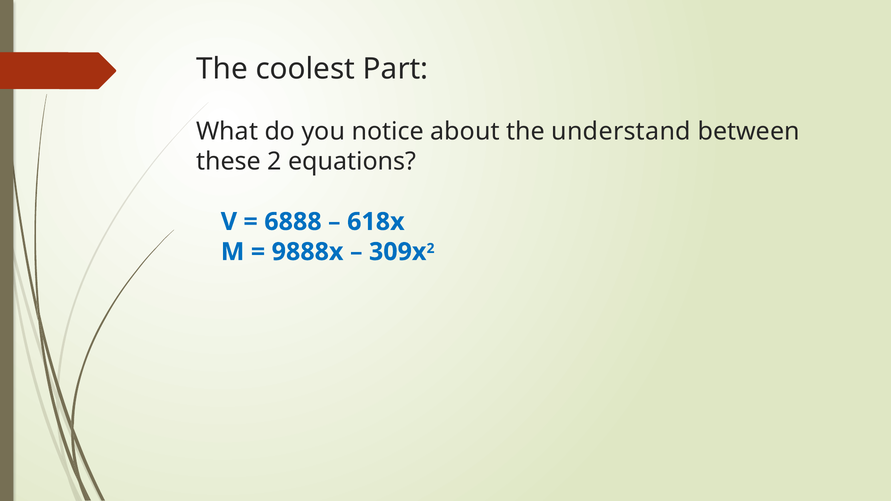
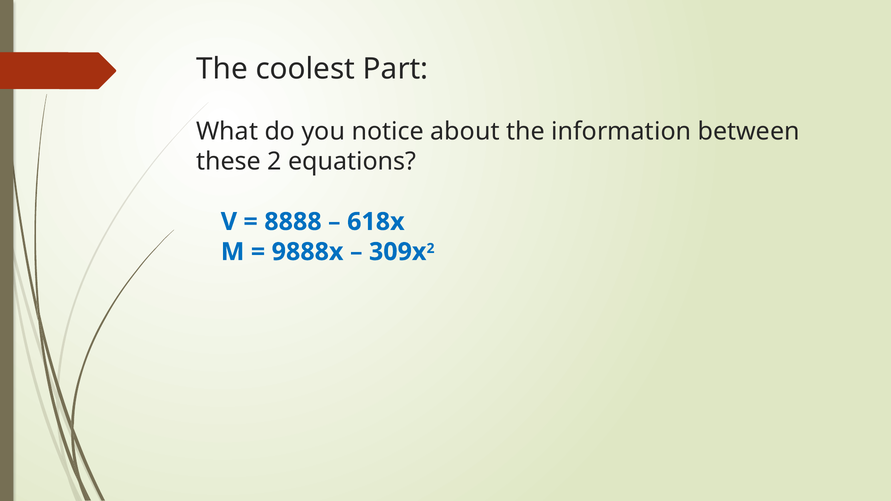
understand: understand -> information
6888: 6888 -> 8888
